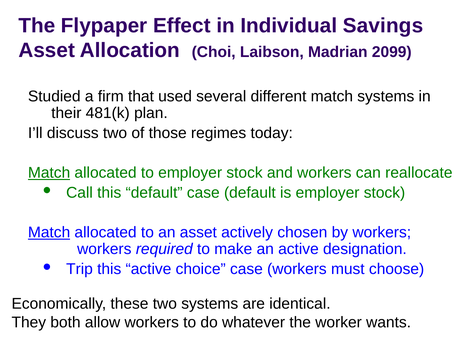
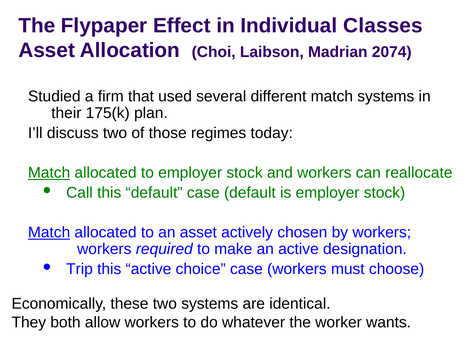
Savings: Savings -> Classes
2099: 2099 -> 2074
481(k: 481(k -> 175(k
